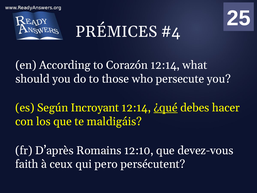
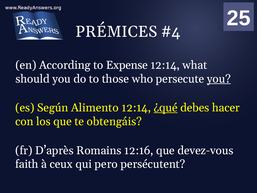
Corazón: Corazón -> Expense
you at (219, 79) underline: none -> present
Incroyant: Incroyant -> Alimento
maldigáis: maldigáis -> obtengáis
12:10: 12:10 -> 12:16
